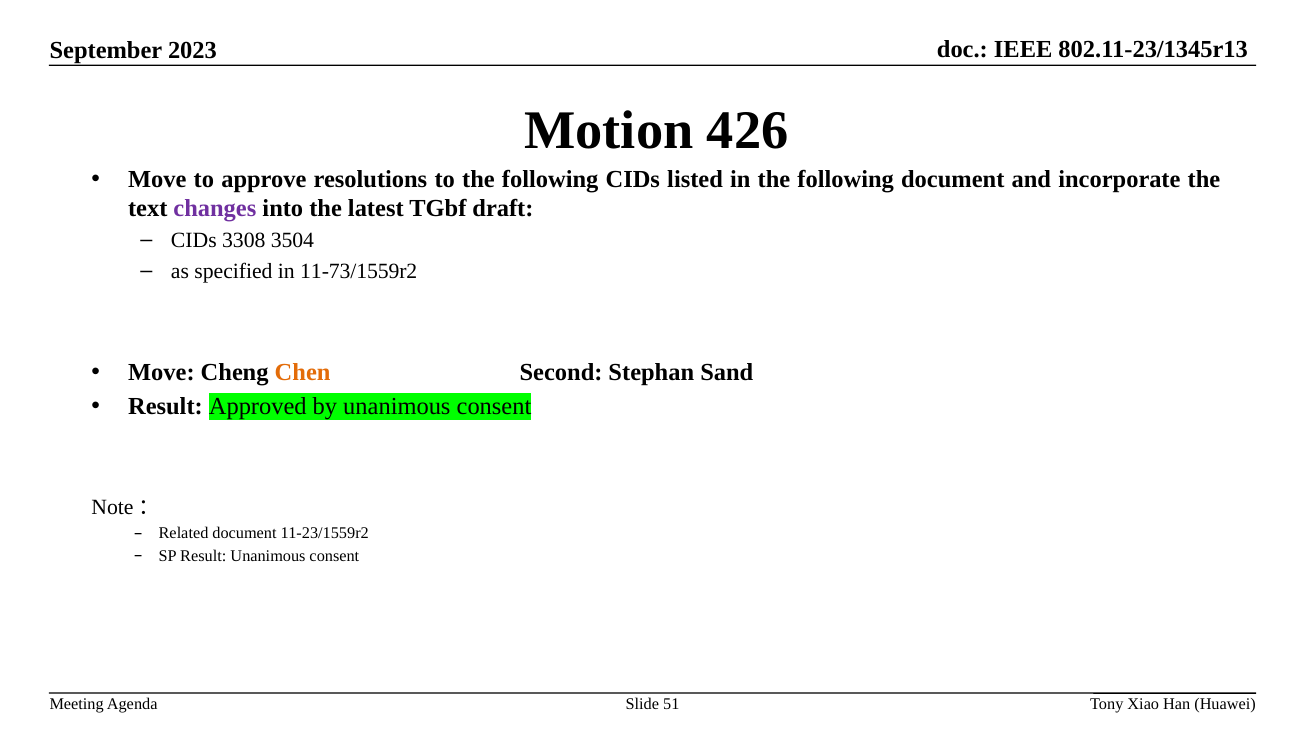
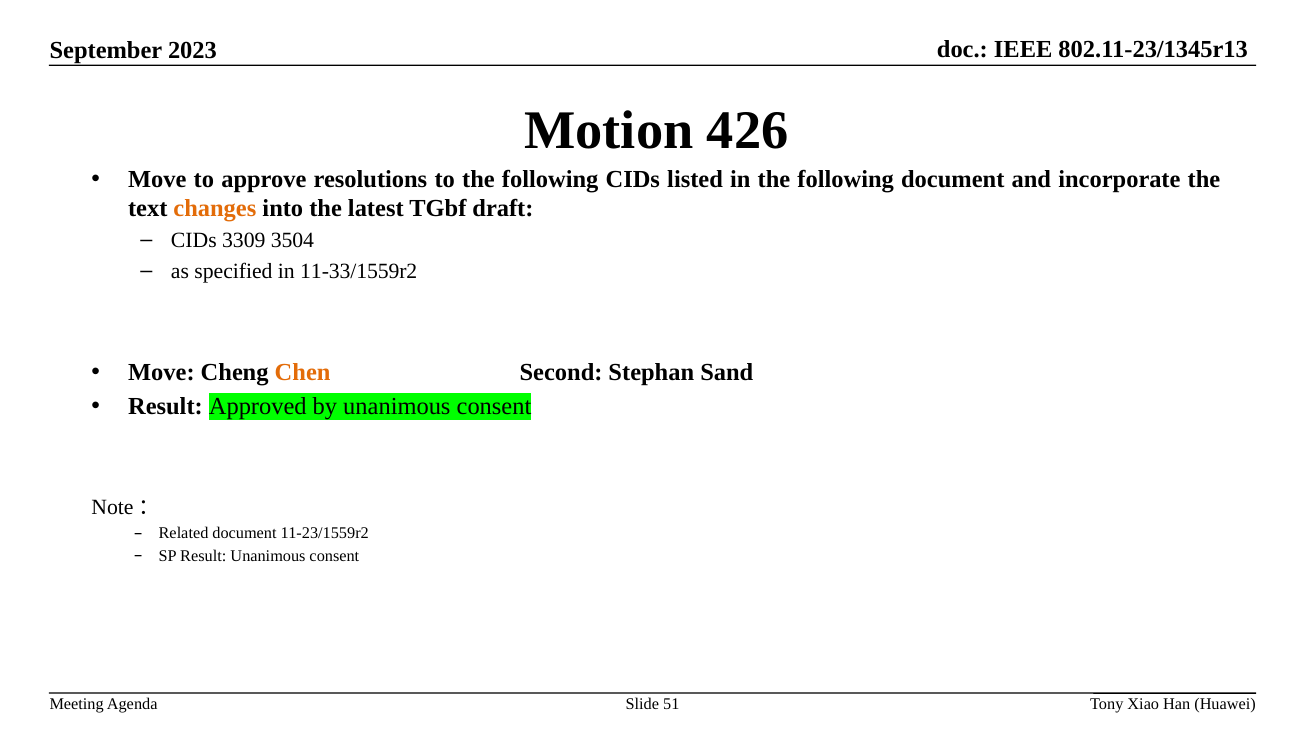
changes colour: purple -> orange
3308: 3308 -> 3309
11-73/1559r2: 11-73/1559r2 -> 11-33/1559r2
